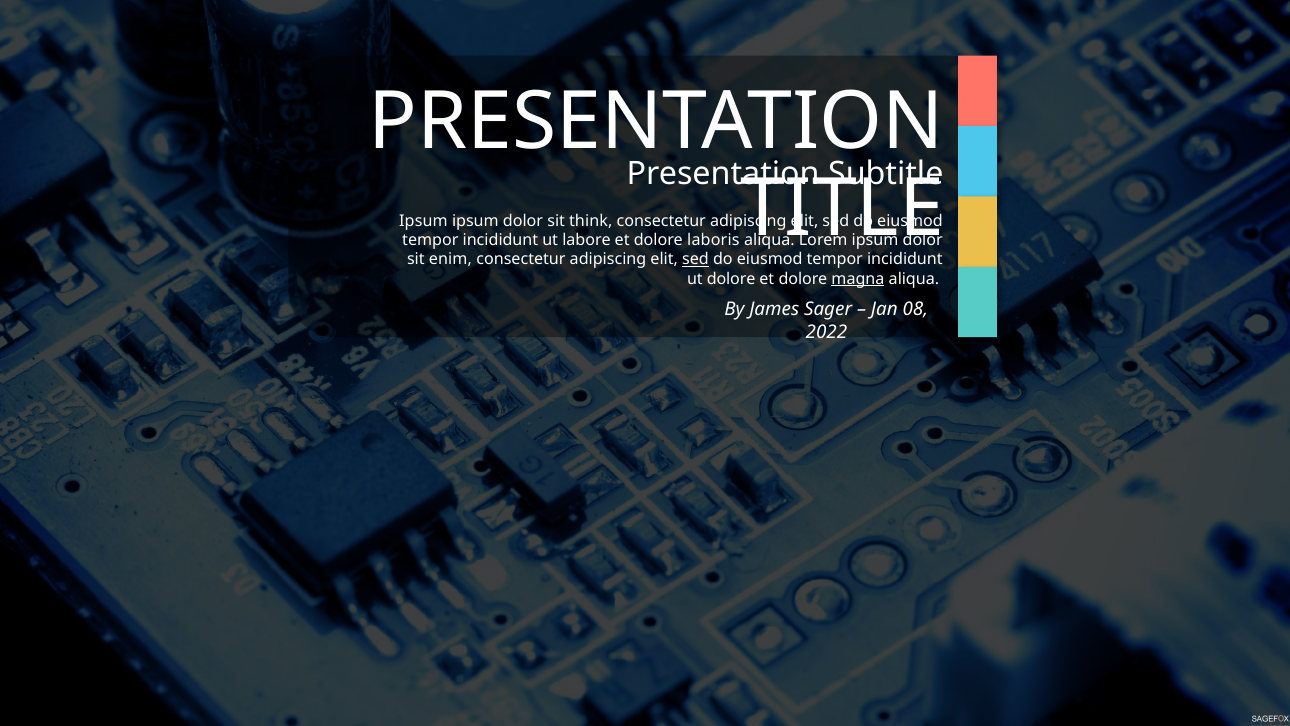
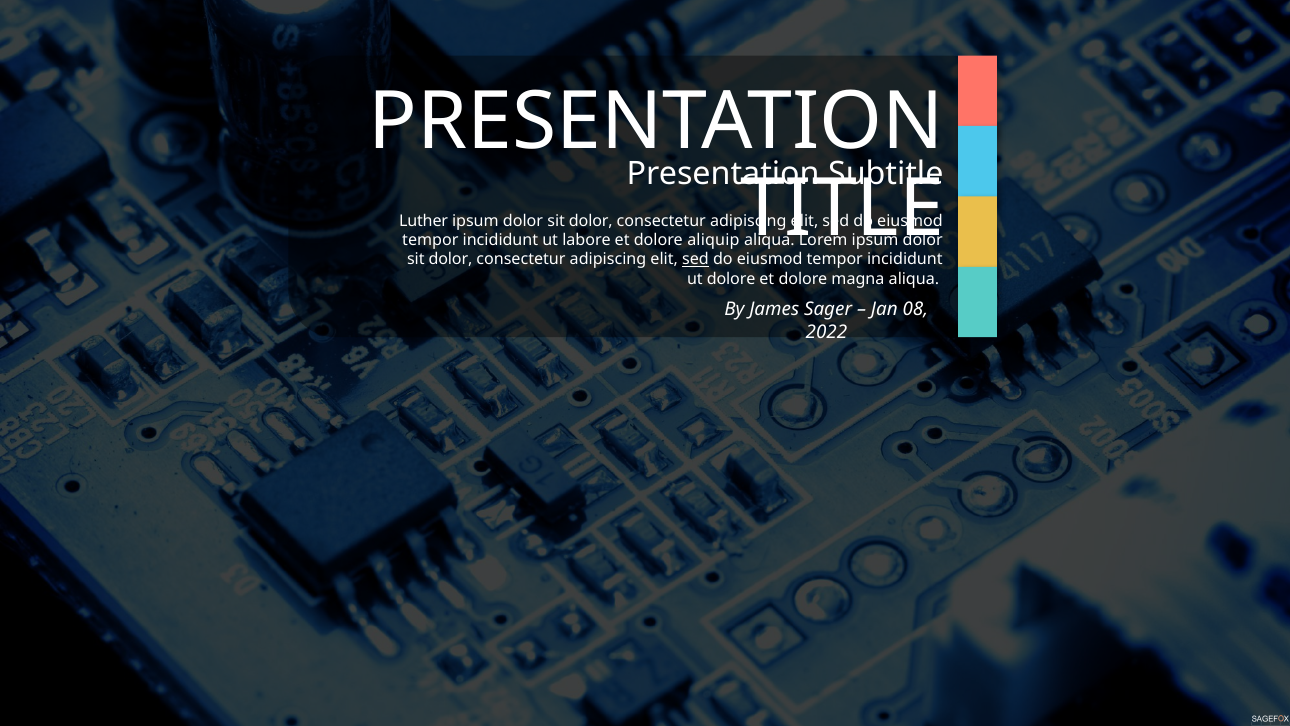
Ipsum at (423, 221): Ipsum -> Luther
think at (591, 221): think -> dolor
laboris: laboris -> aliquip
enim at (450, 259): enim -> dolor
magna underline: present -> none
